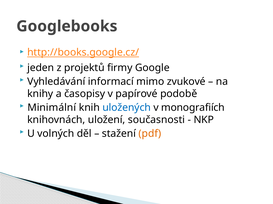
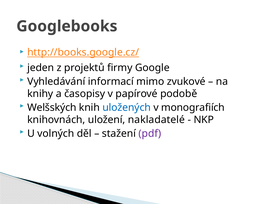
Minimální: Minimální -> Welšských
současnosti: současnosti -> nakladatelé
pdf colour: orange -> purple
